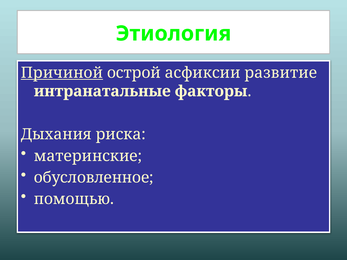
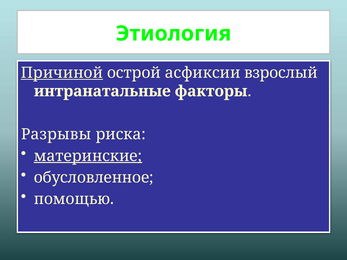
развитие: развитие -> взрослый
Дыхания: Дыхания -> Разрывы
материнские underline: none -> present
